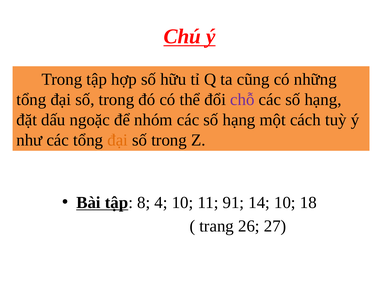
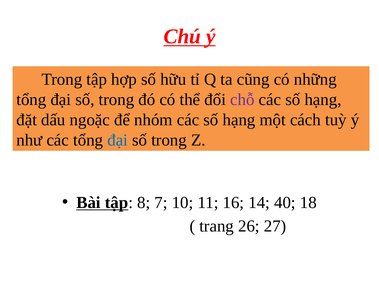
đại at (118, 140) colour: orange -> blue
4: 4 -> 7
91: 91 -> 16
14 10: 10 -> 40
